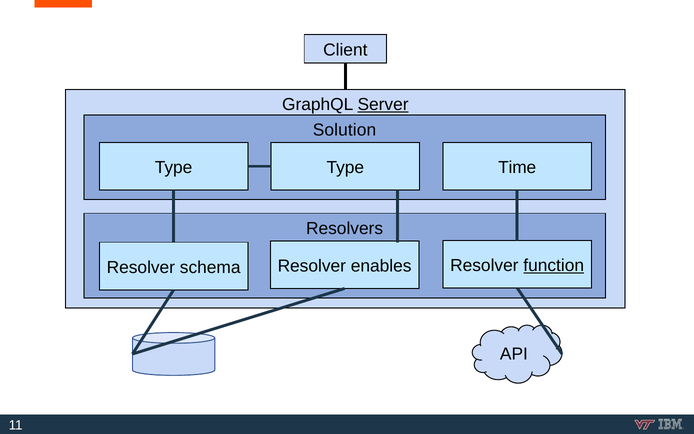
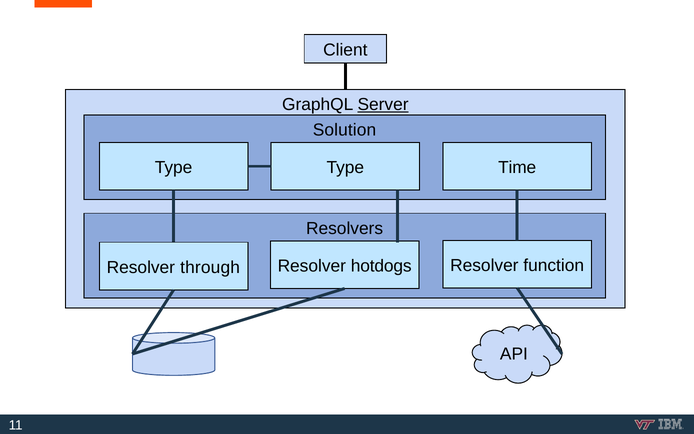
schema: schema -> through
enables: enables -> hotdogs
function underline: present -> none
